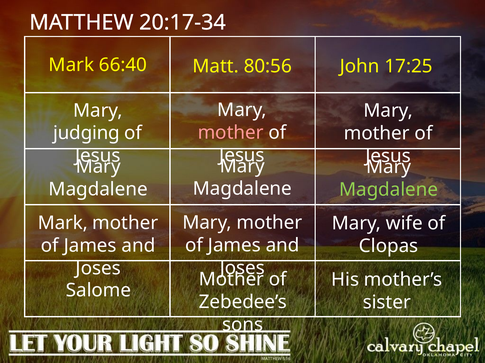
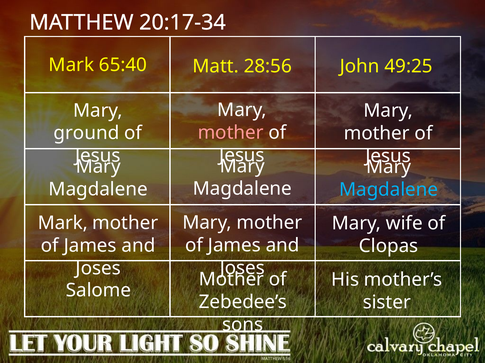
66:40: 66:40 -> 65:40
80:56: 80:56 -> 28:56
17:25: 17:25 -> 49:25
judging: judging -> ground
Magdalene at (389, 190) colour: light green -> light blue
